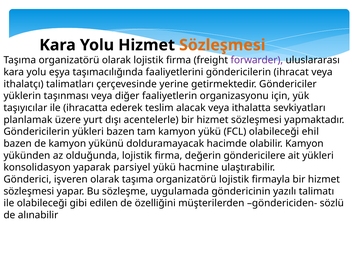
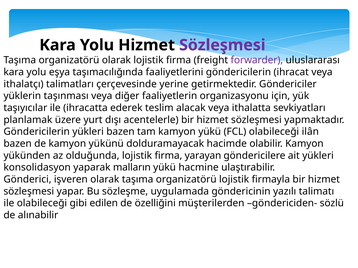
Sözleşmesi at (222, 45) colour: orange -> purple
ehil: ehil -> ilân
değerin: değerin -> yarayan
parsiyel: parsiyel -> malların
